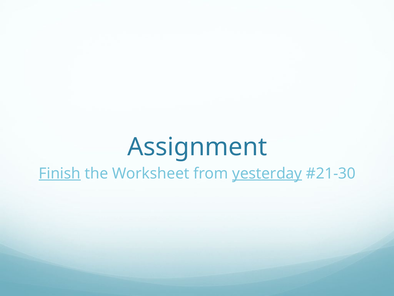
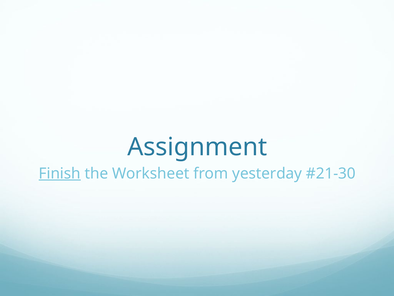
yesterday underline: present -> none
